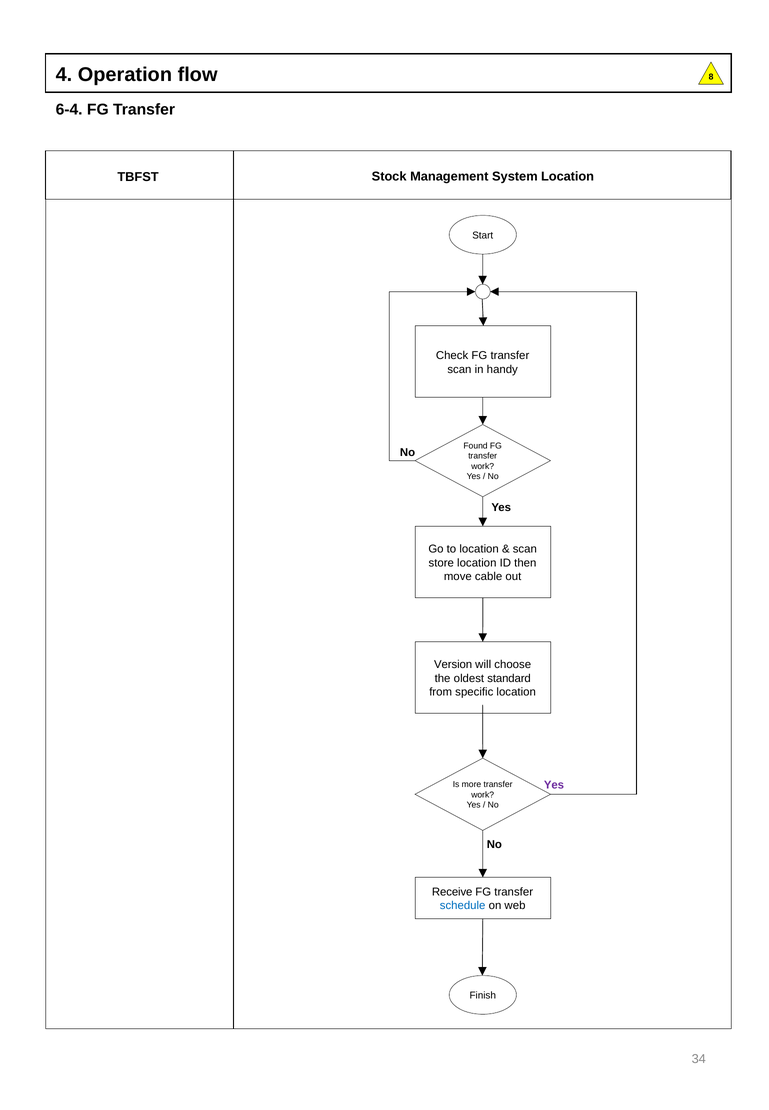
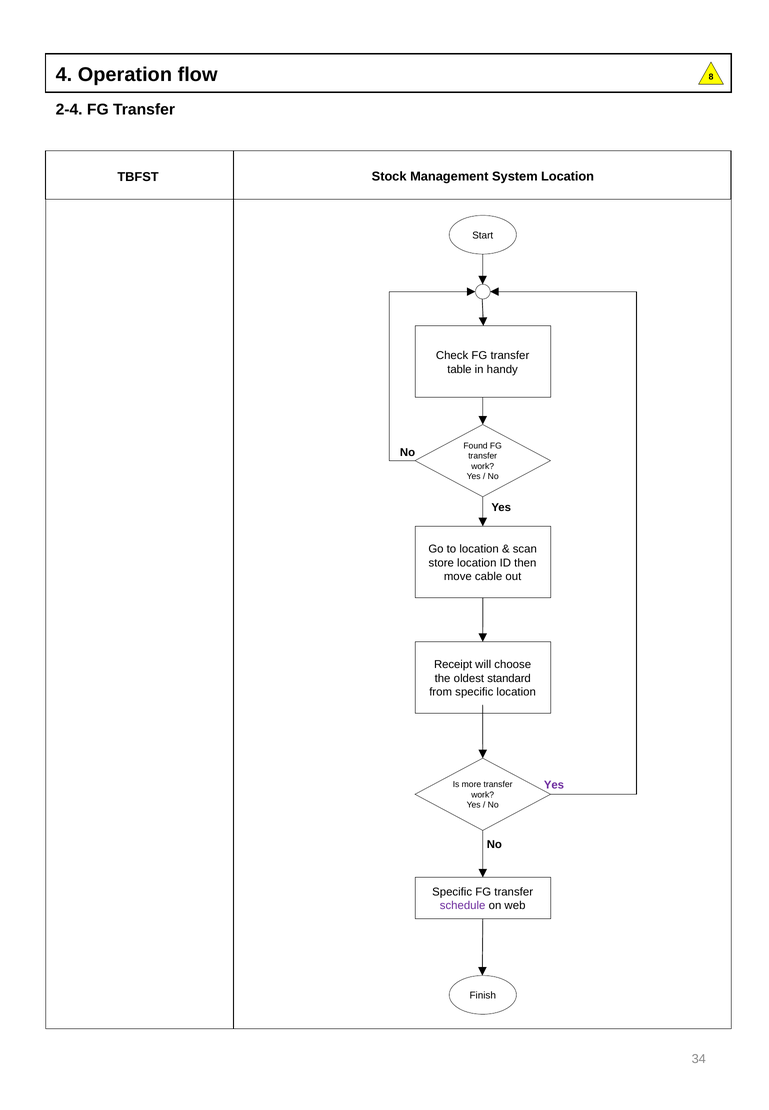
6-4: 6-4 -> 2-4
scan at (459, 370): scan -> table
Version: Version -> Receipt
Receive at (452, 893): Receive -> Specific
schedule colour: blue -> purple
